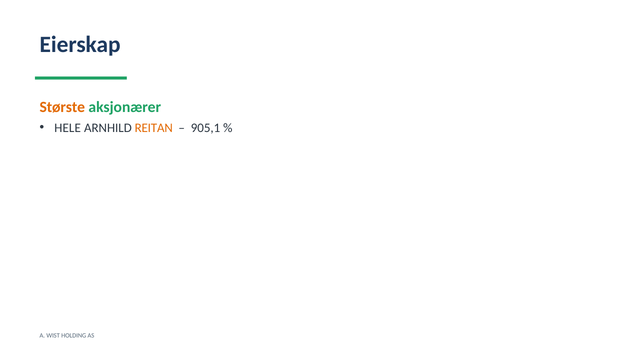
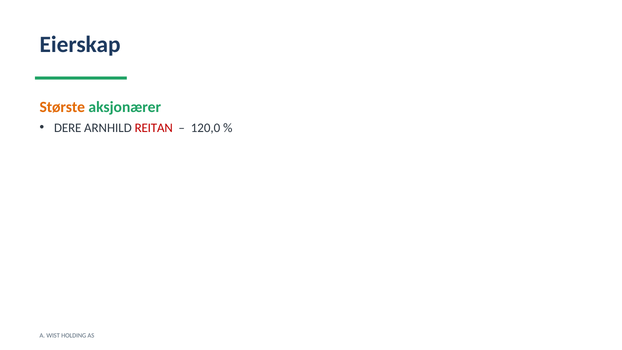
HELE: HELE -> DERE
REITAN colour: orange -> red
905,1: 905,1 -> 120,0
